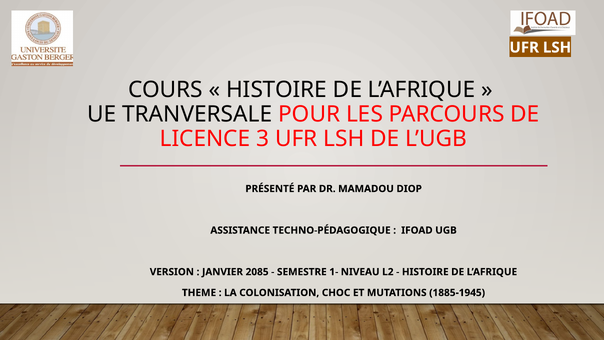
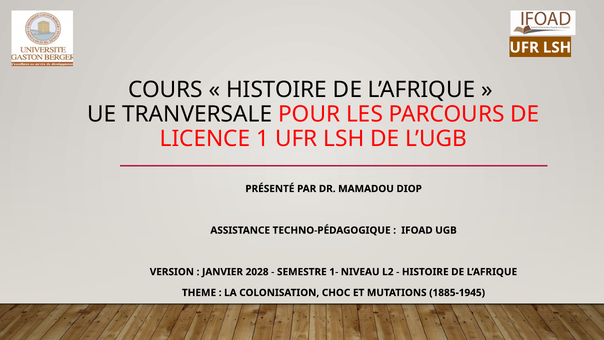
3: 3 -> 1
2085: 2085 -> 2028
